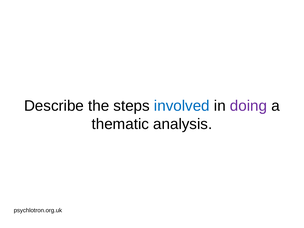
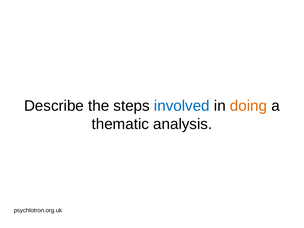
doing colour: purple -> orange
